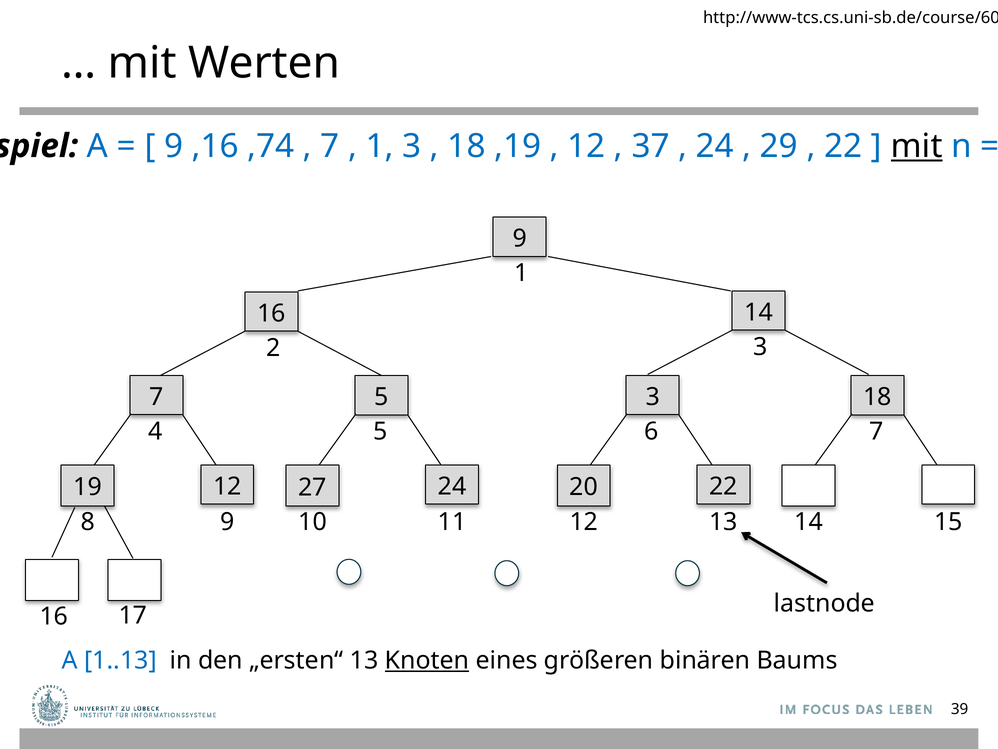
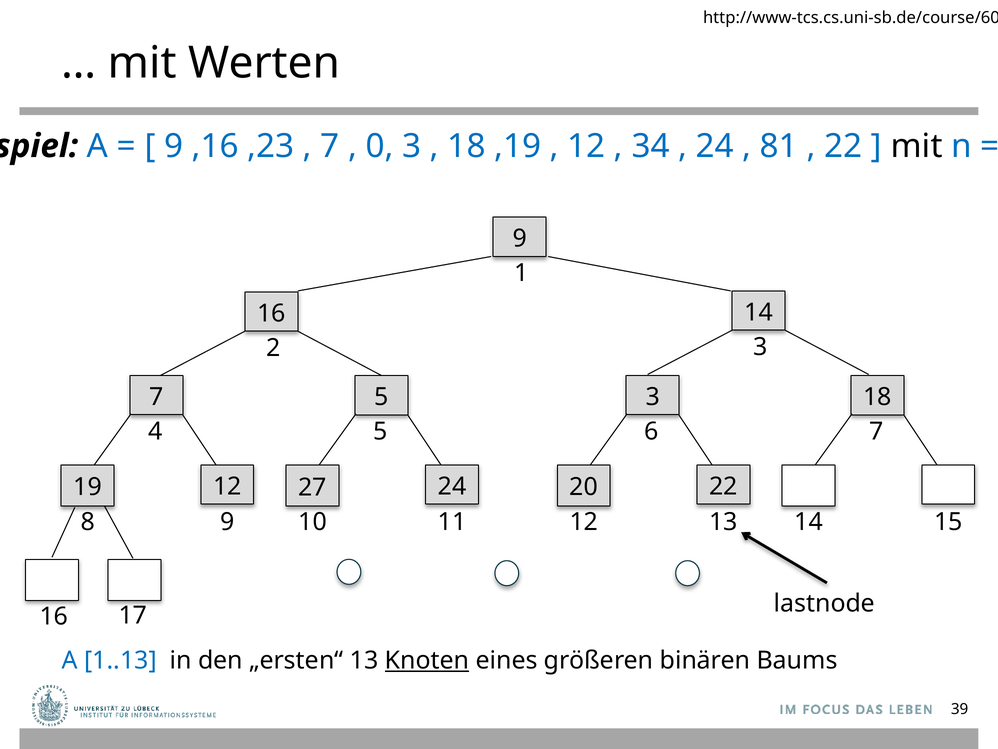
,74: ,74 -> ,23
1 at (380, 146): 1 -> 0
37: 37 -> 34
29: 29 -> 81
mit at (917, 146) underline: present -> none
